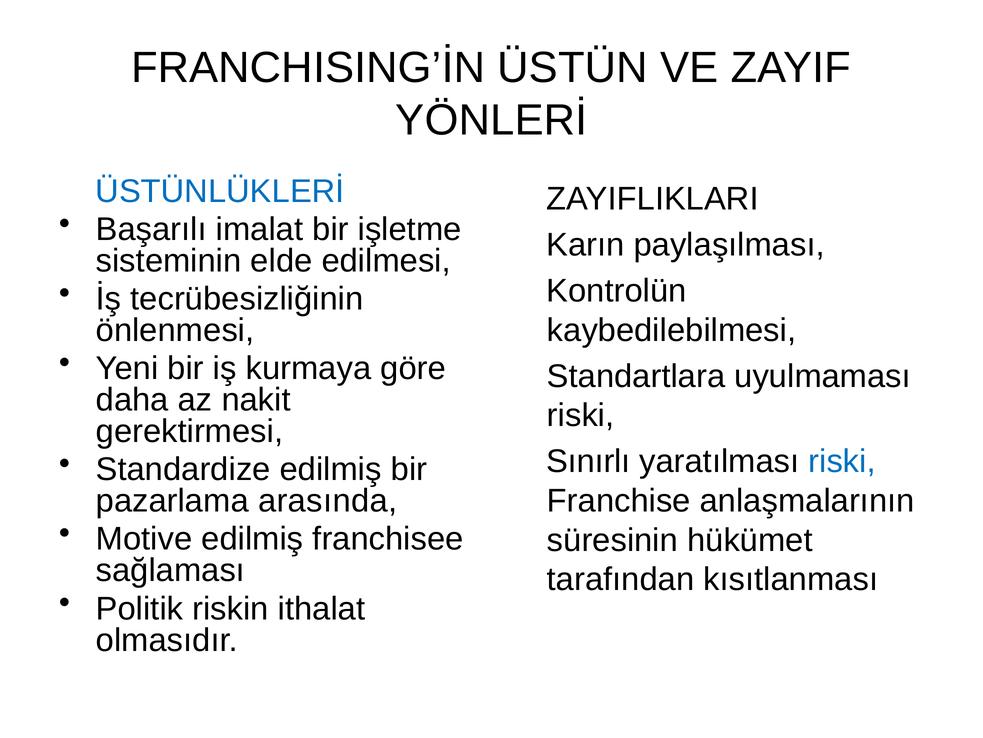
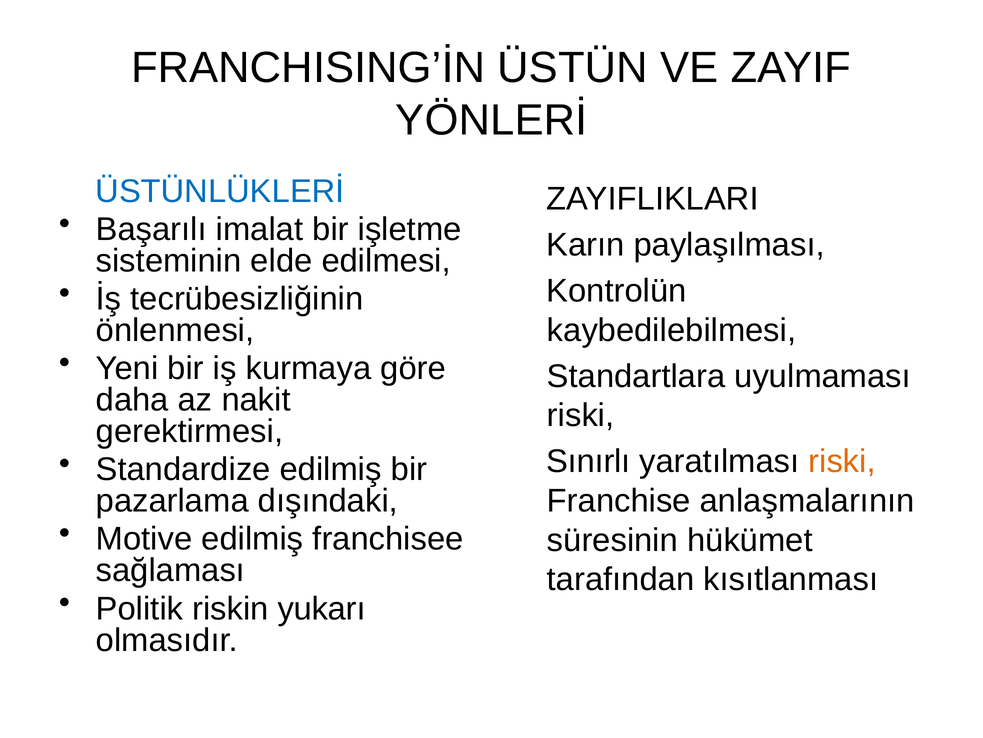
riski at (842, 461) colour: blue -> orange
arasında: arasında -> dışındaki
ithalat: ithalat -> yukarı
